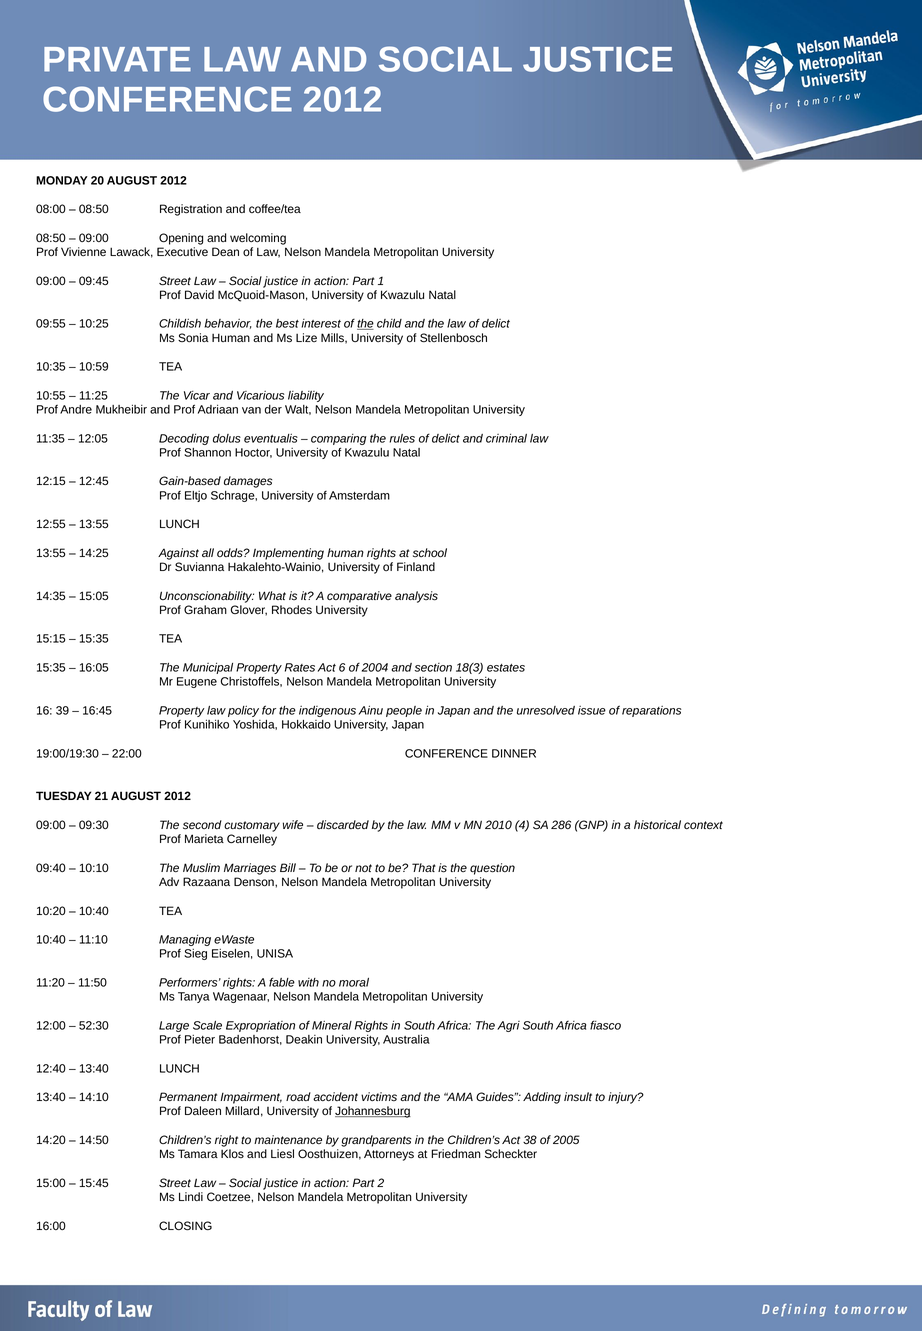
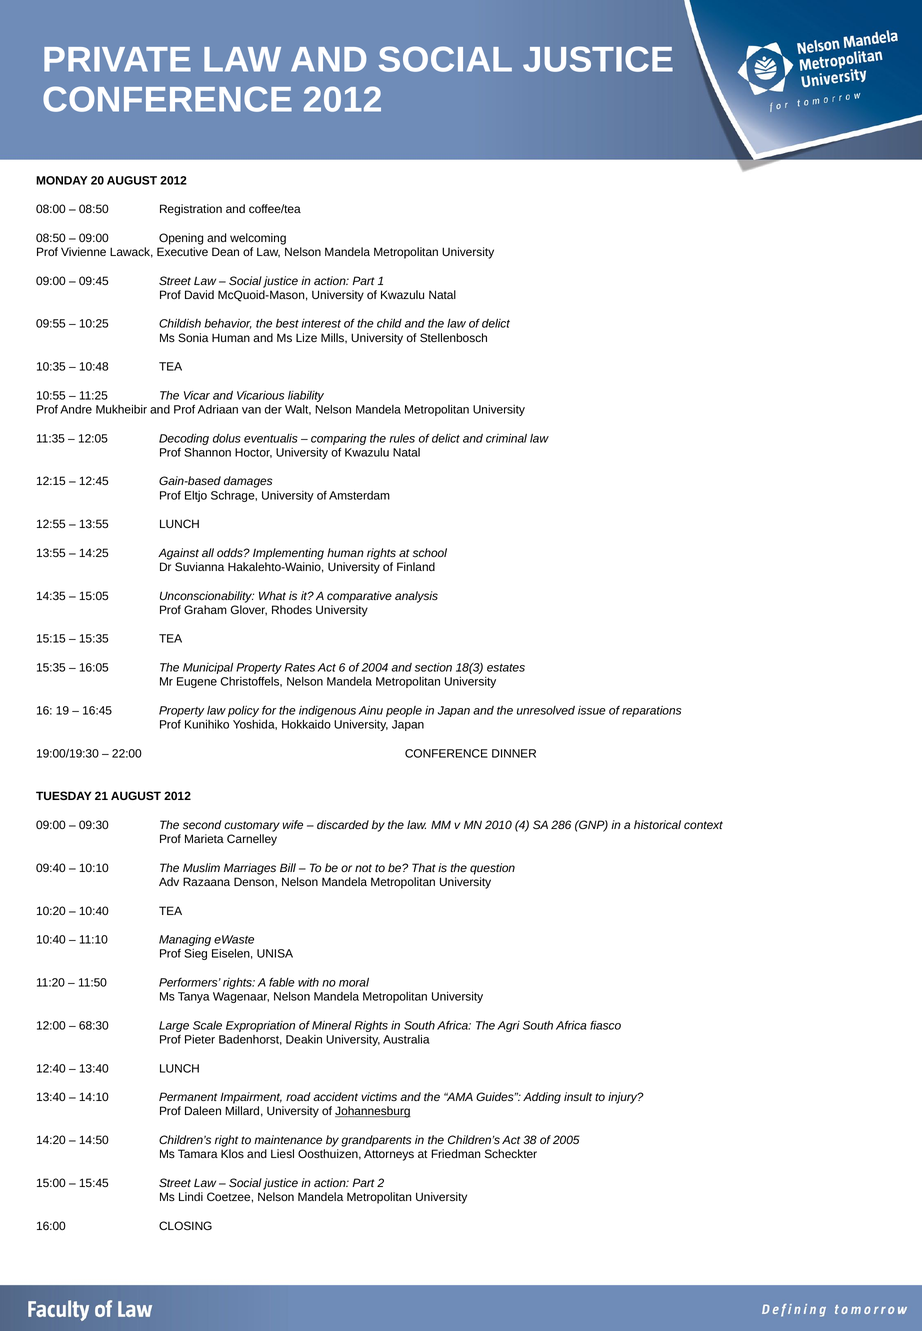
the at (365, 324) underline: present -> none
10:59: 10:59 -> 10:48
39: 39 -> 19
52:30: 52:30 -> 68:30
